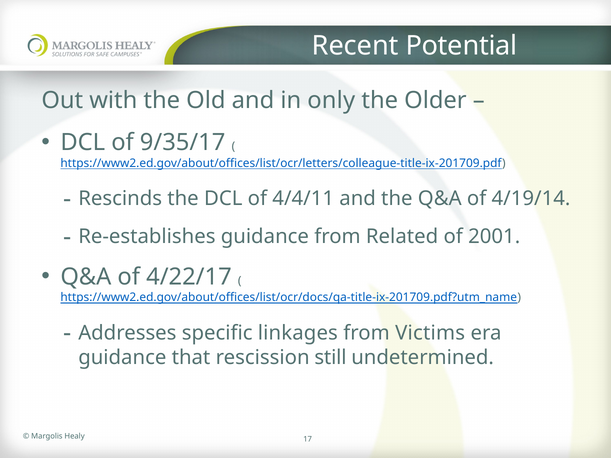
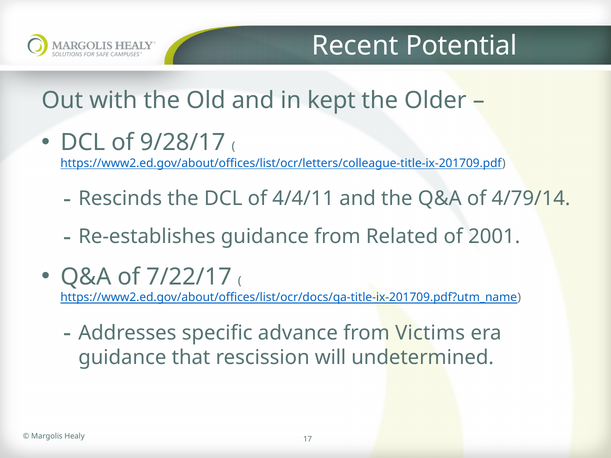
only: only -> kept
9/35/17: 9/35/17 -> 9/28/17
4/19/14: 4/19/14 -> 4/79/14
4/22/17: 4/22/17 -> 7/22/17
linkages: linkages -> advance
still: still -> will
